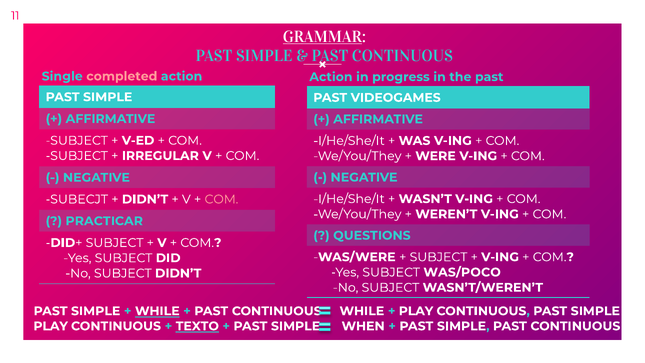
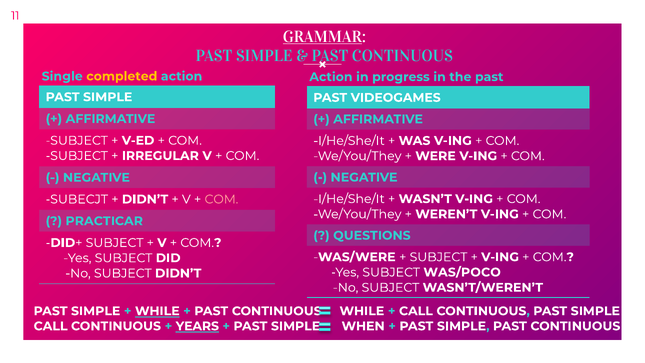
completed colour: pink -> yellow
PLAY at (416, 311): PLAY -> CALL
PLAY at (51, 326): PLAY -> CALL
TEXTO: TEXTO -> YEARS
